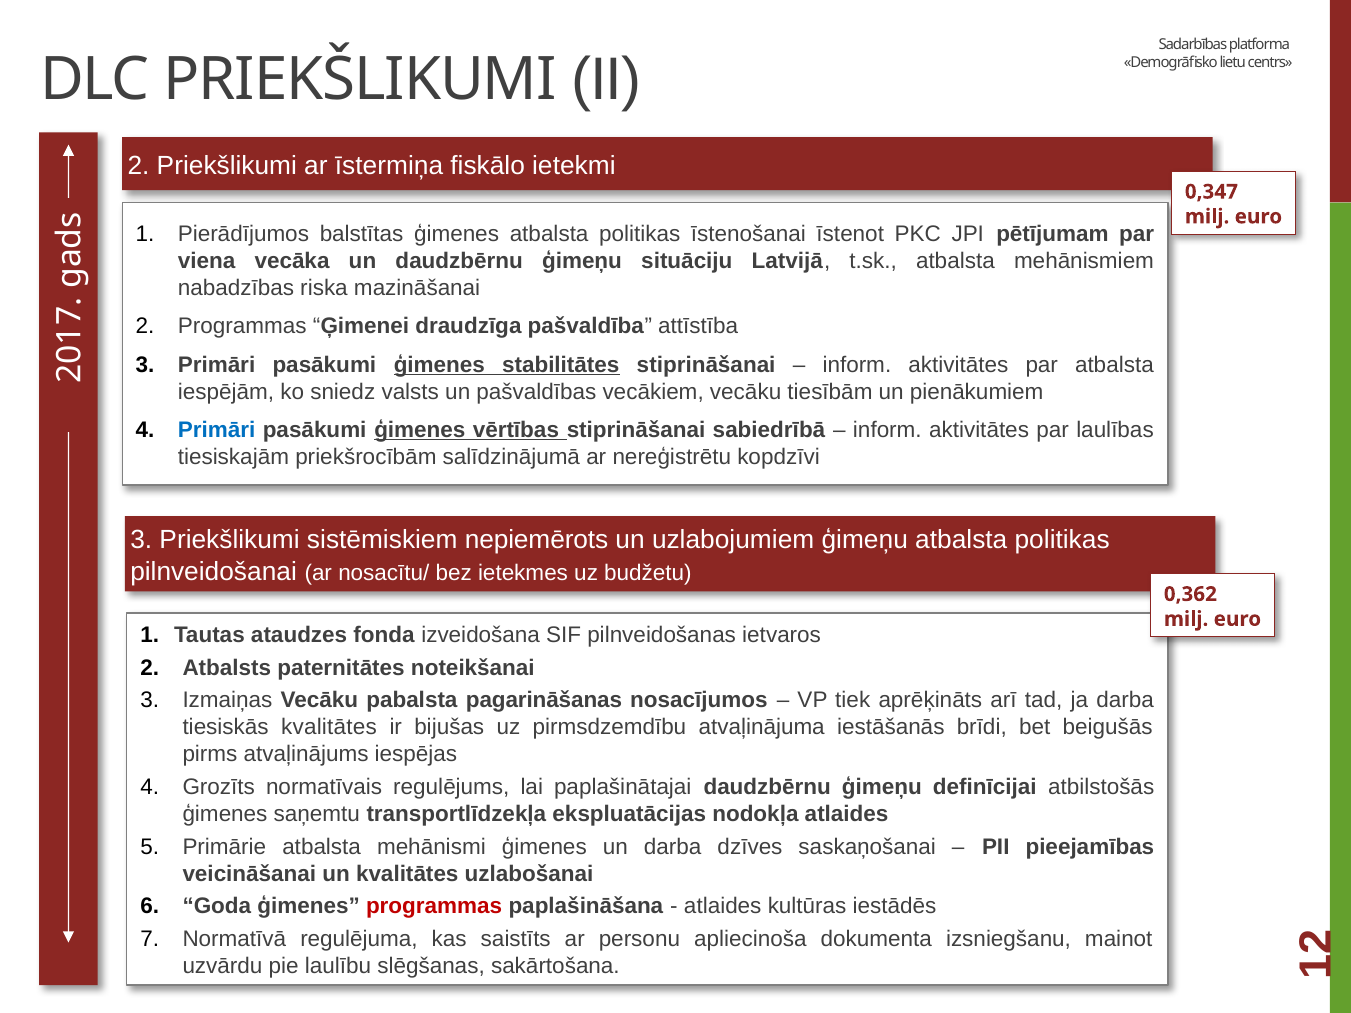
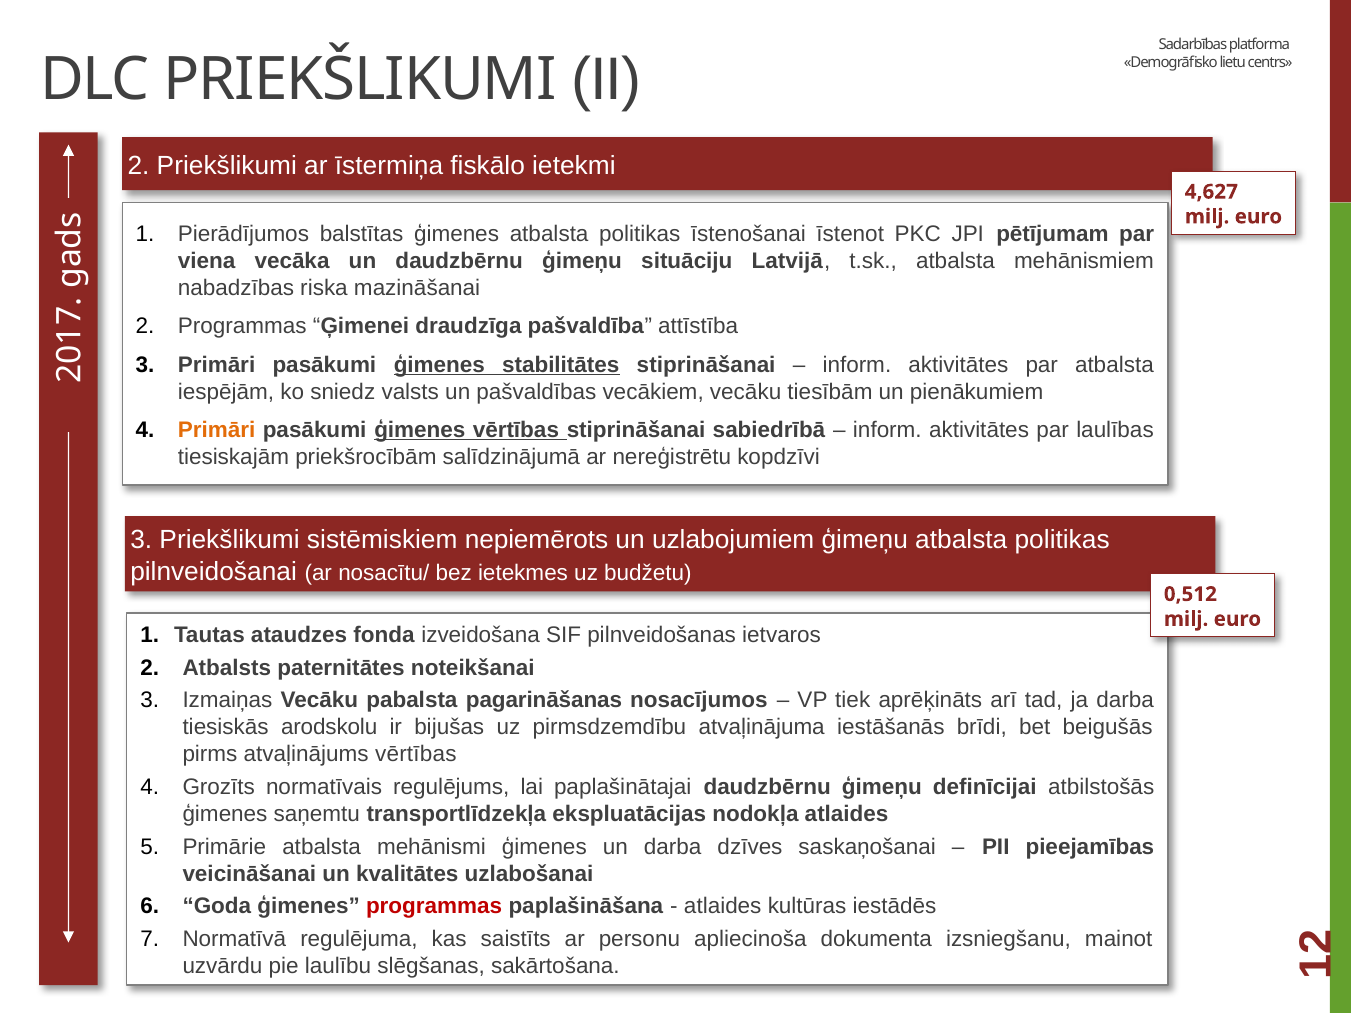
0,347: 0,347 -> 4,627
Primāri at (217, 430) colour: blue -> orange
0,362: 0,362 -> 0,512
tiesiskās kvalitātes: kvalitātes -> arodskolu
atvaļinājums iespējas: iespējas -> vērtības
